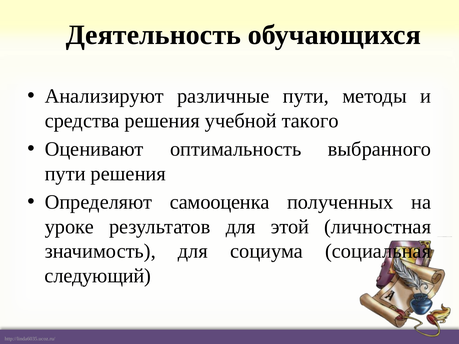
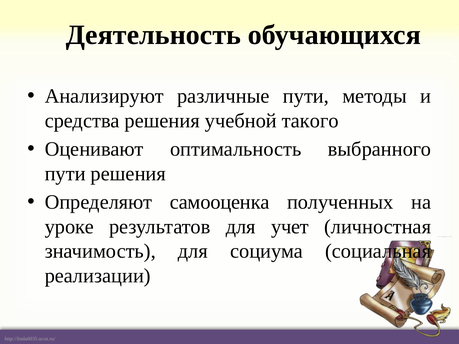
этой: этой -> учет
следующий: следующий -> реализации
